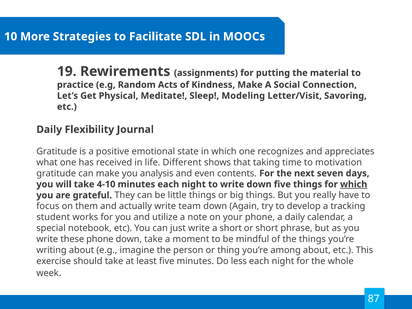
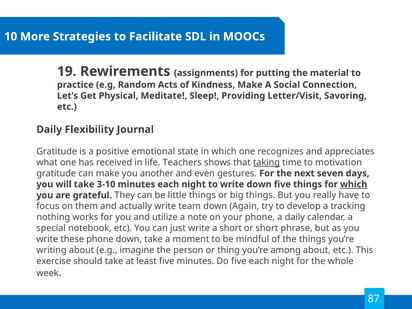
Modeling: Modeling -> Providing
Different: Different -> Teachers
taking underline: none -> present
analysis: analysis -> another
contents: contents -> gestures
4-10: 4-10 -> 3-10
student: student -> nothing
Do less: less -> five
